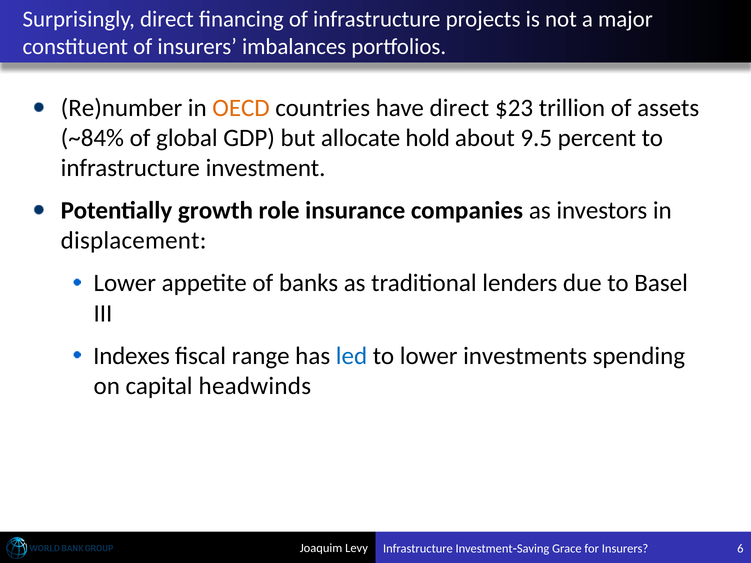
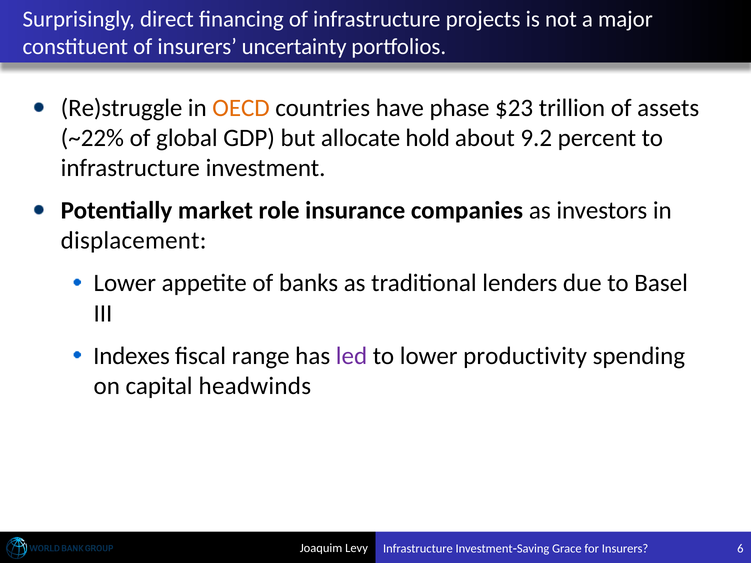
imbalances: imbalances -> uncertainty
Re)number: Re)number -> Re)struggle
have direct: direct -> phase
~84%: ~84% -> ~22%
9.5: 9.5 -> 9.2
growth: growth -> market
led colour: blue -> purple
investments: investments -> productivity
